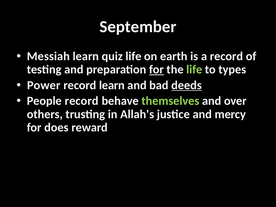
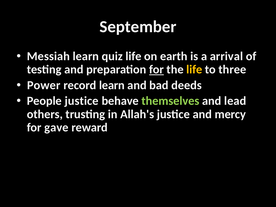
a record: record -> arrival
life at (194, 69) colour: light green -> yellow
types: types -> three
deeds underline: present -> none
People record: record -> justice
over: over -> lead
does: does -> gave
